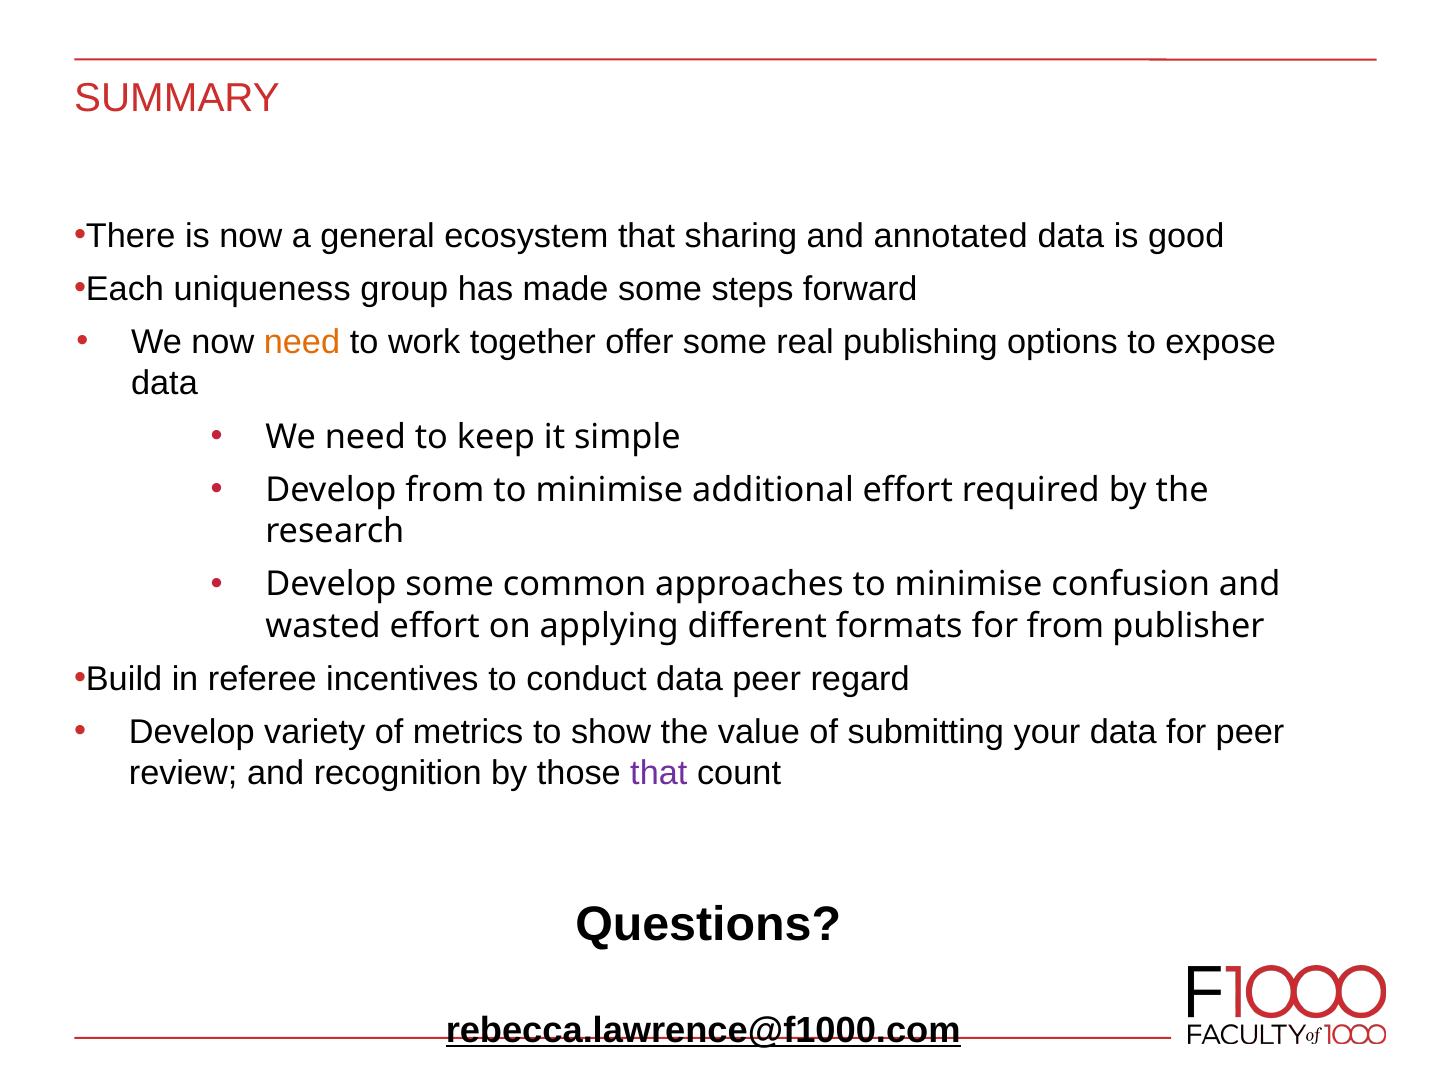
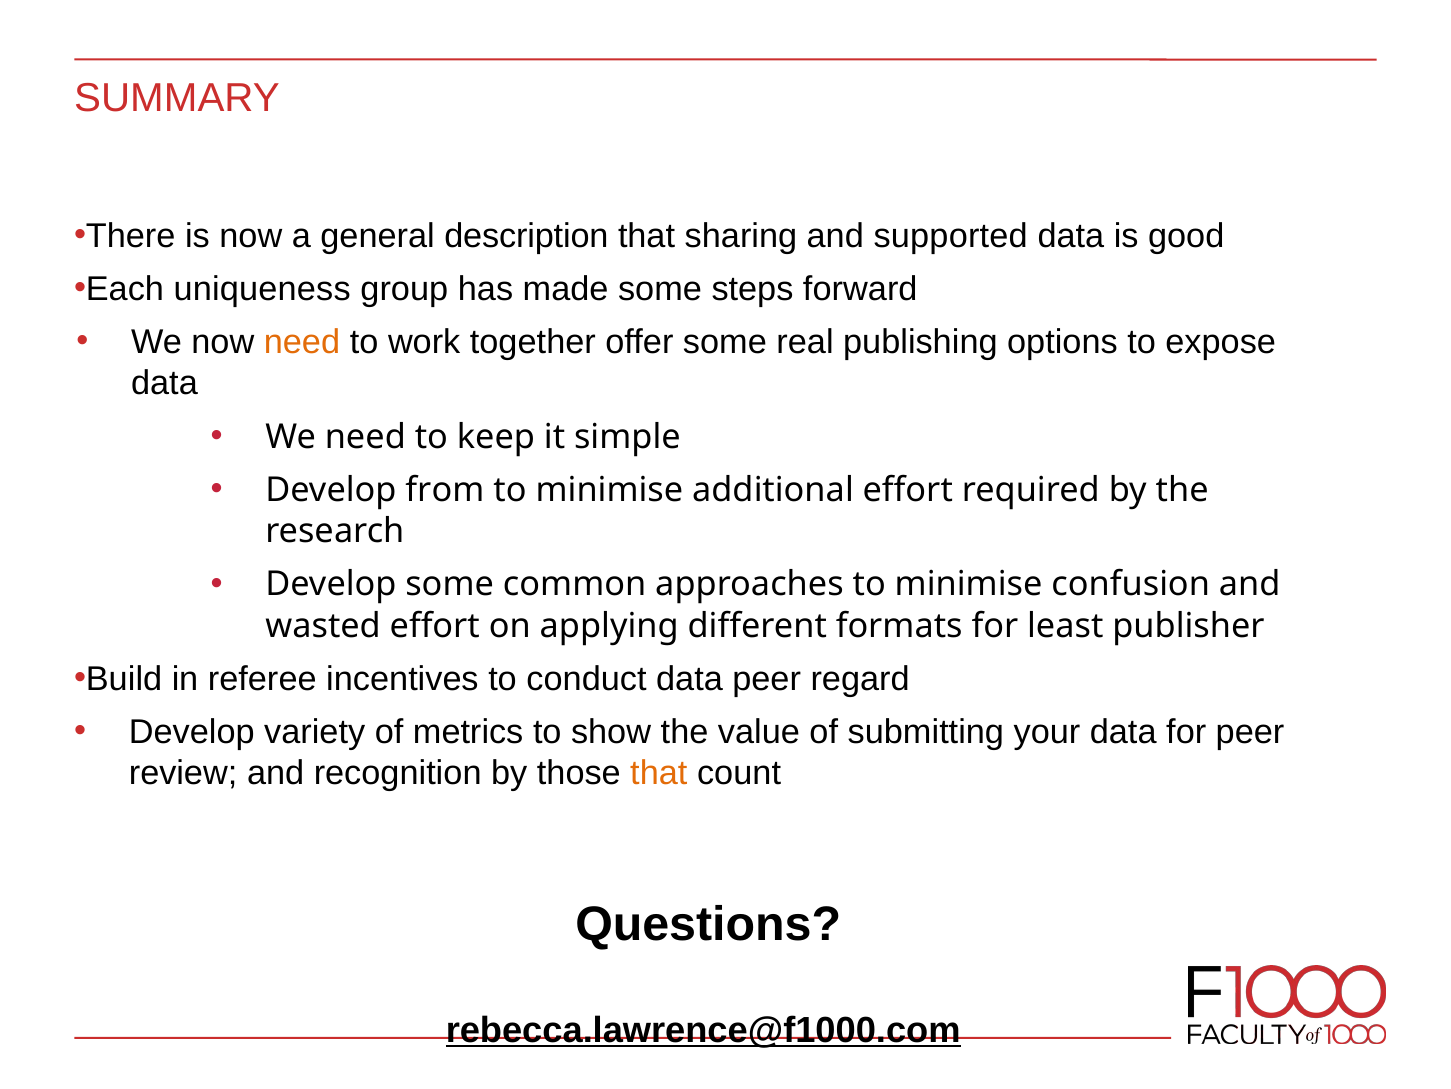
ecosystem: ecosystem -> description
annotated: annotated -> supported
for from: from -> least
that at (659, 773) colour: purple -> orange
